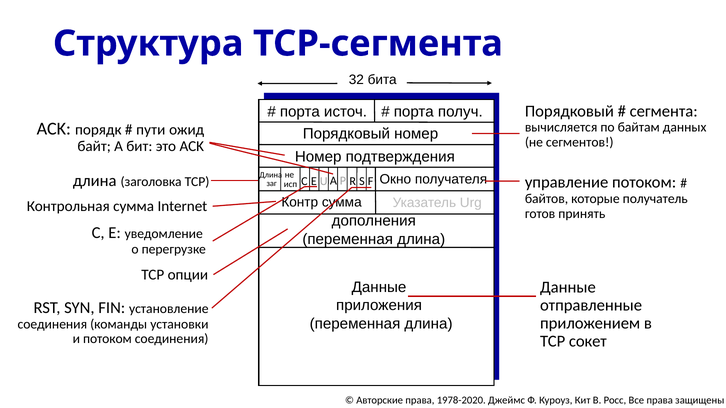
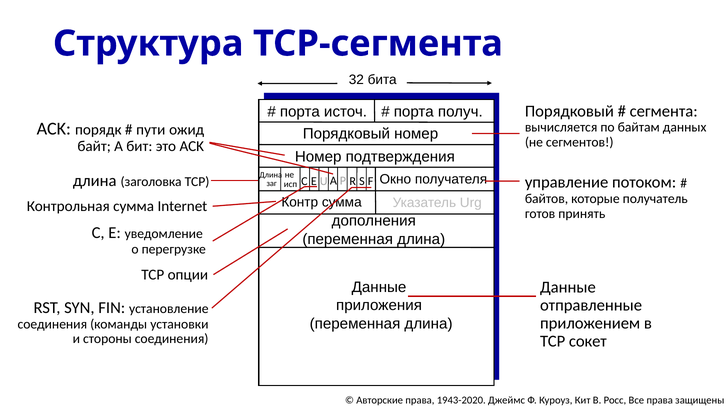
и потоком: потоком -> стороны
1978-2020: 1978-2020 -> 1943-2020
